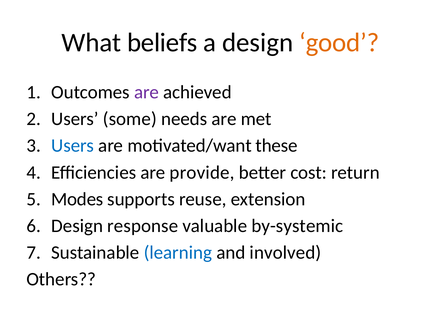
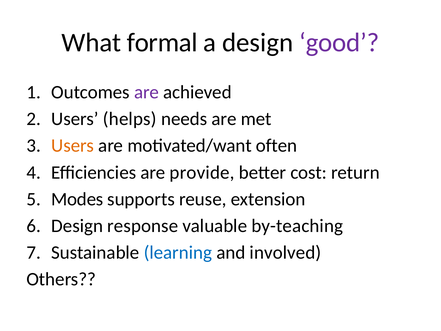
beliefs: beliefs -> formal
good colour: orange -> purple
some: some -> helps
Users at (73, 146) colour: blue -> orange
these: these -> often
by-systemic: by-systemic -> by-teaching
